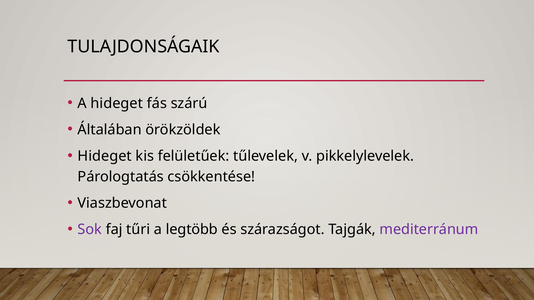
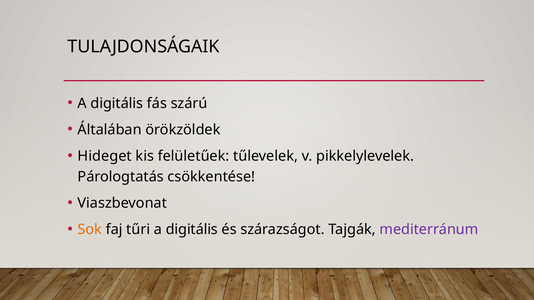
hideget at (117, 103): hideget -> digitális
Sok colour: purple -> orange
tűri a legtöbb: legtöbb -> digitális
